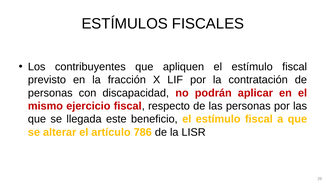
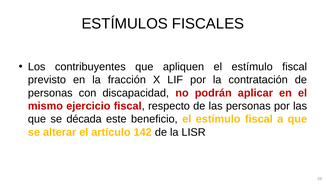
llegada: llegada -> década
786: 786 -> 142
